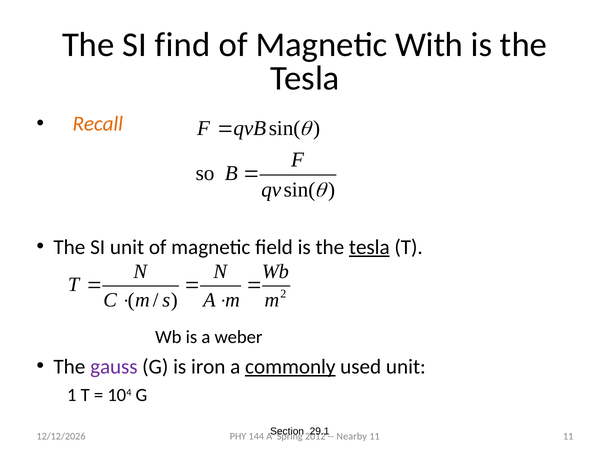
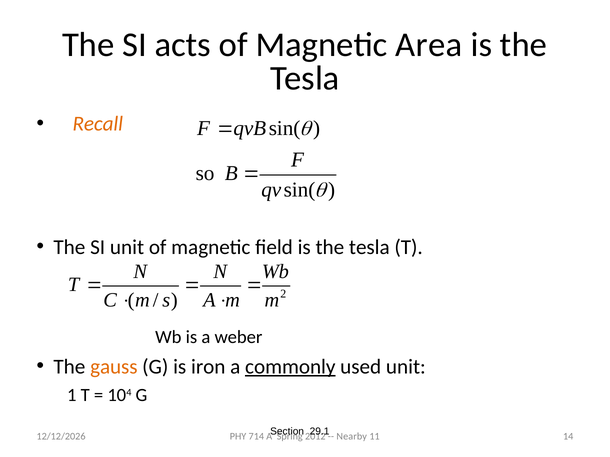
find: find -> acts
With: With -> Area
tesla at (369, 247) underline: present -> none
gauss colour: purple -> orange
144: 144 -> 714
11 11: 11 -> 14
